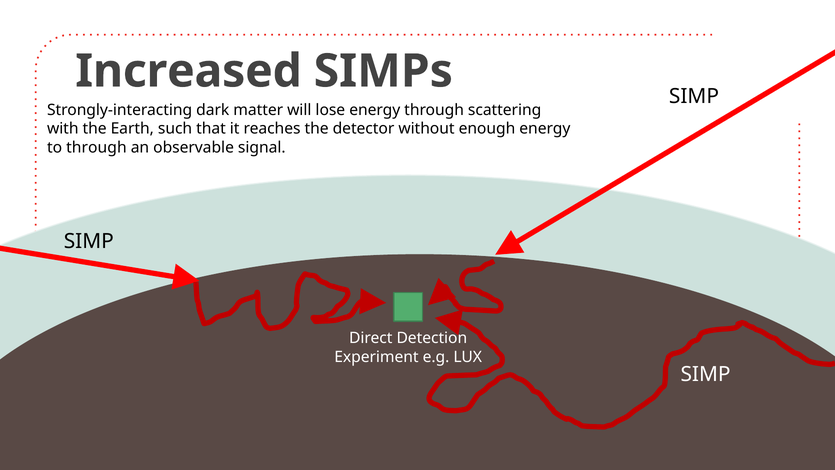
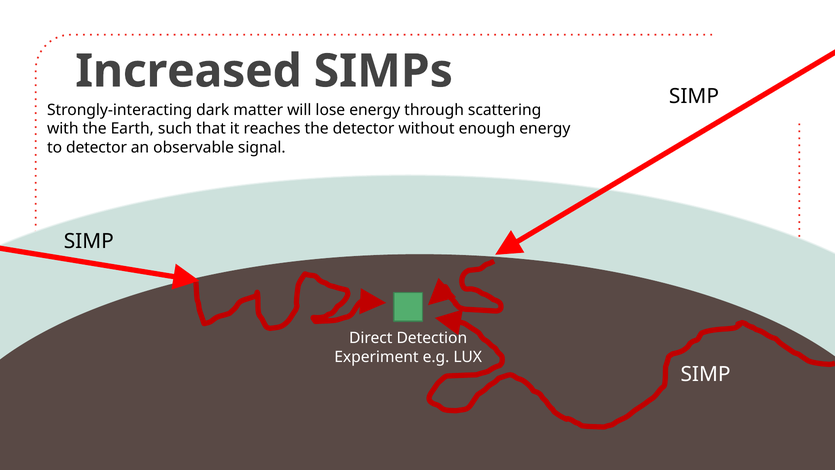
to through: through -> detector
